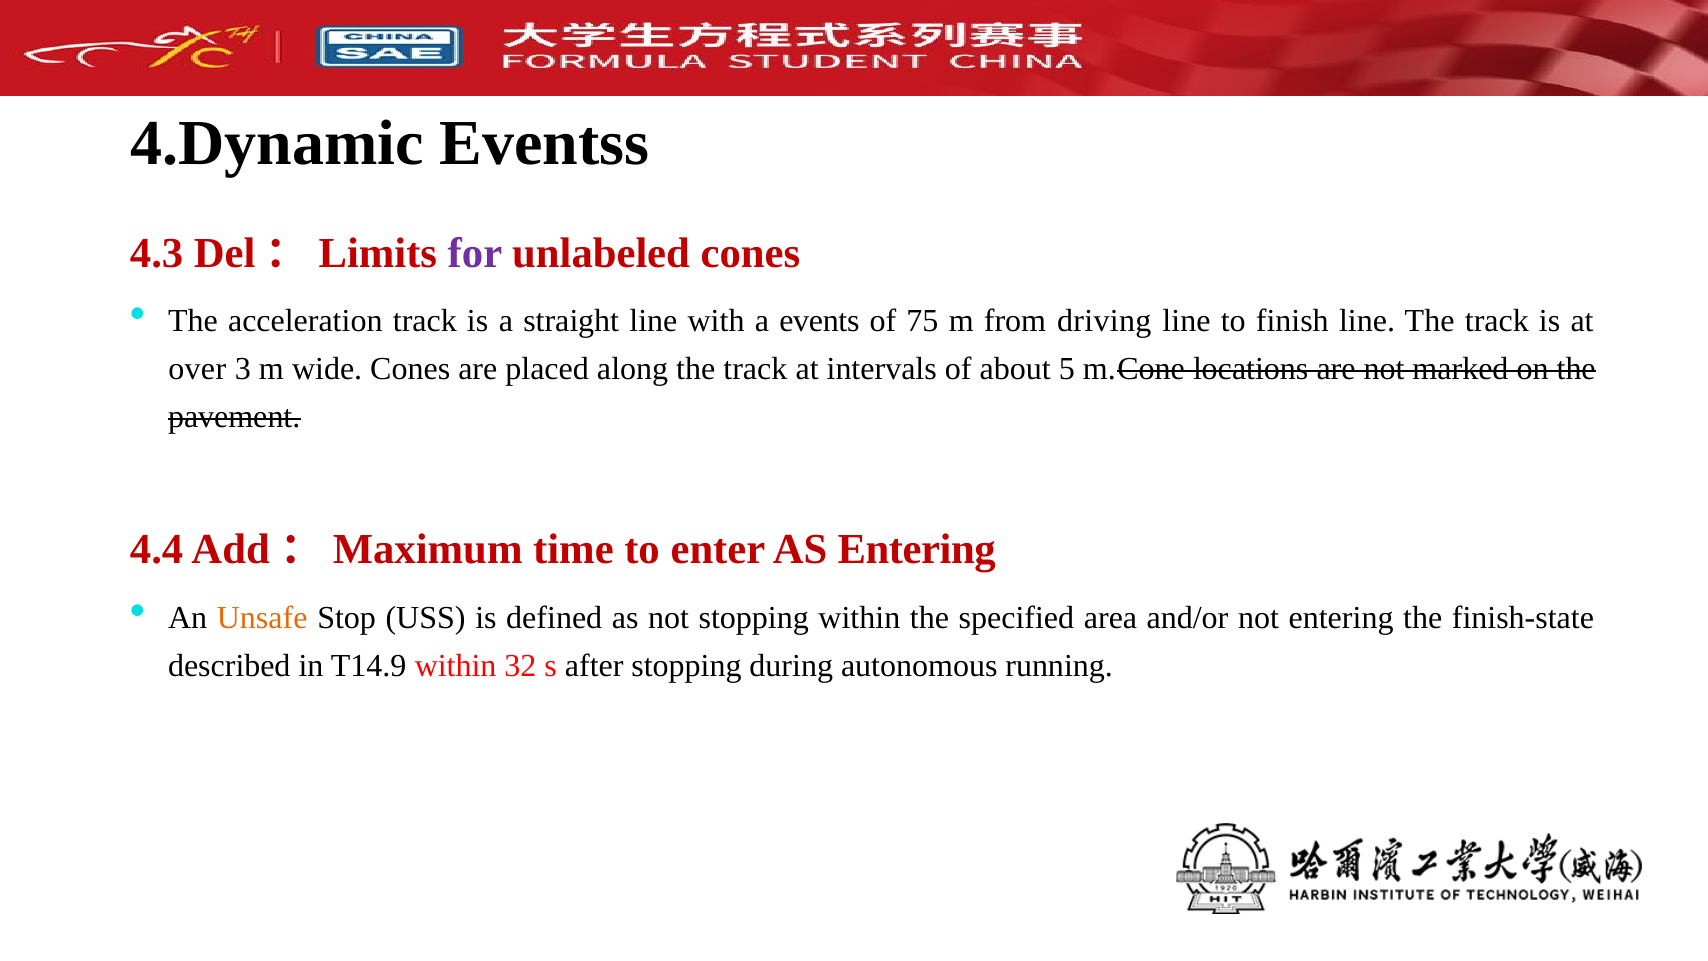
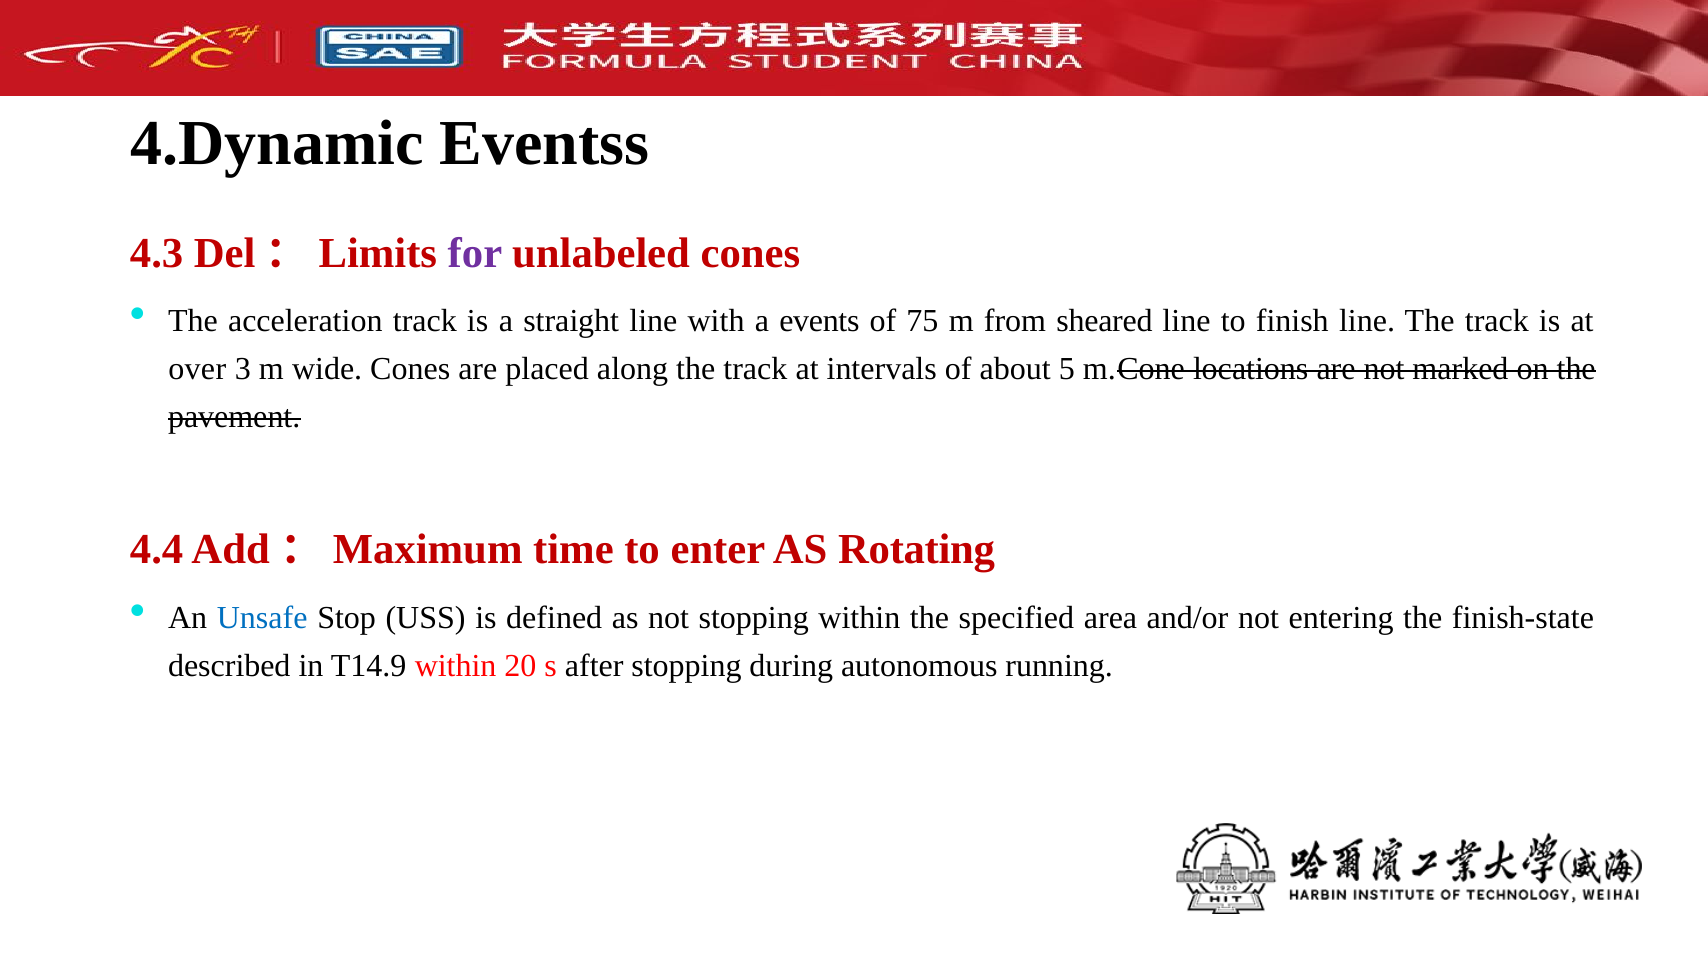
driving: driving -> sheared
AS Entering: Entering -> Rotating
Unsafe colour: orange -> blue
32: 32 -> 20
